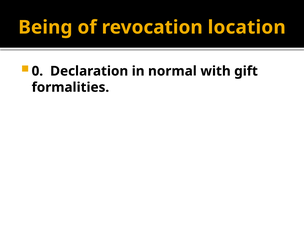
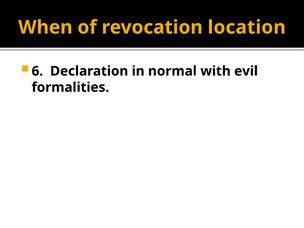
Being: Being -> When
0: 0 -> 6
gift: gift -> evil
